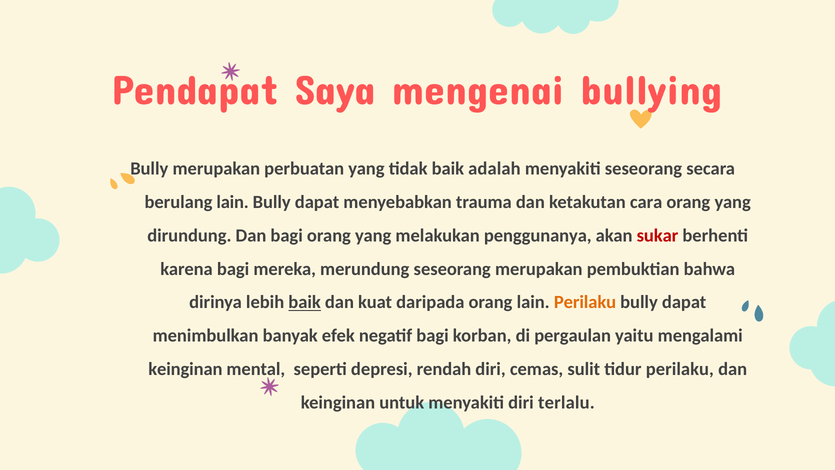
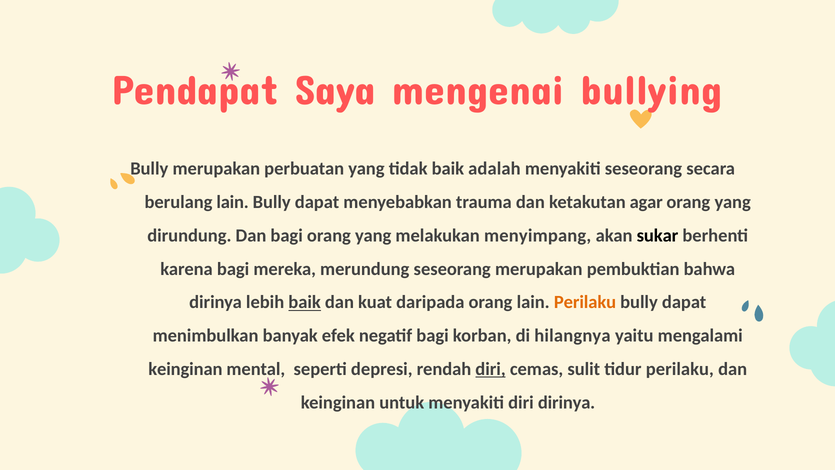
cara: cara -> agar
penggunanya: penggunanya -> menyimpang
sukar colour: red -> black
pergaulan: pergaulan -> hilangnya
diri at (490, 369) underline: none -> present
diri terlalu: terlalu -> dirinya
